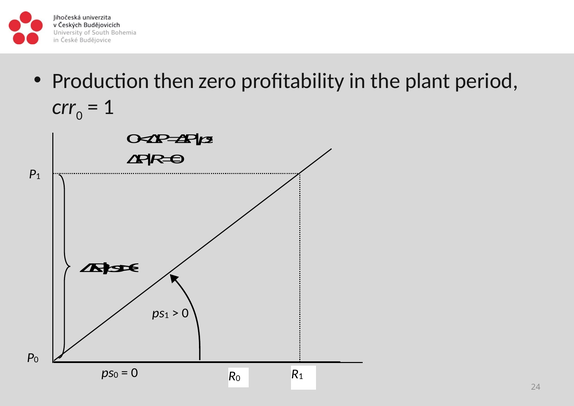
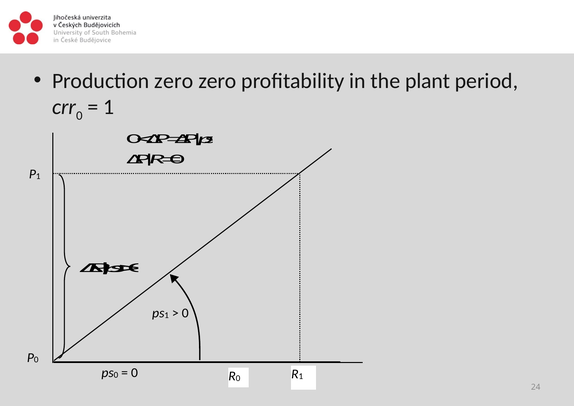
Production then: then -> zero
